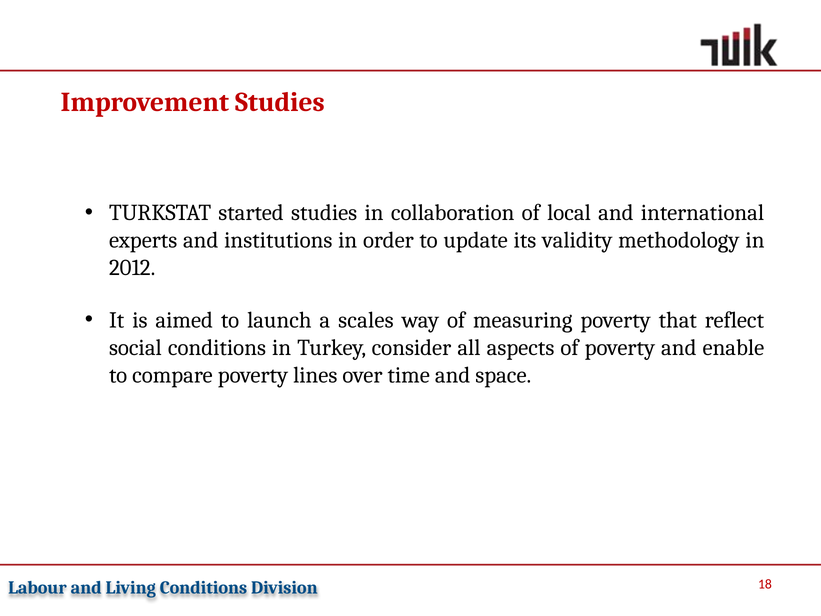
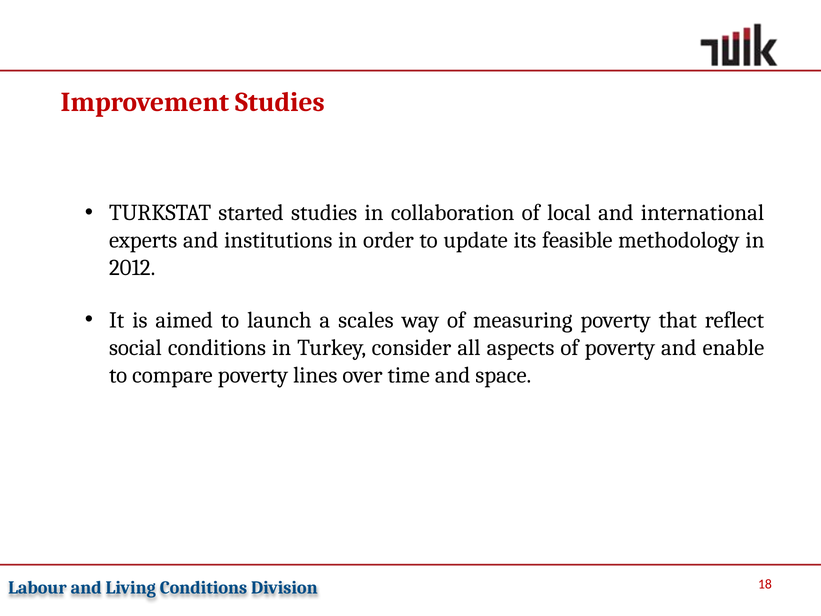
validity: validity -> feasible
